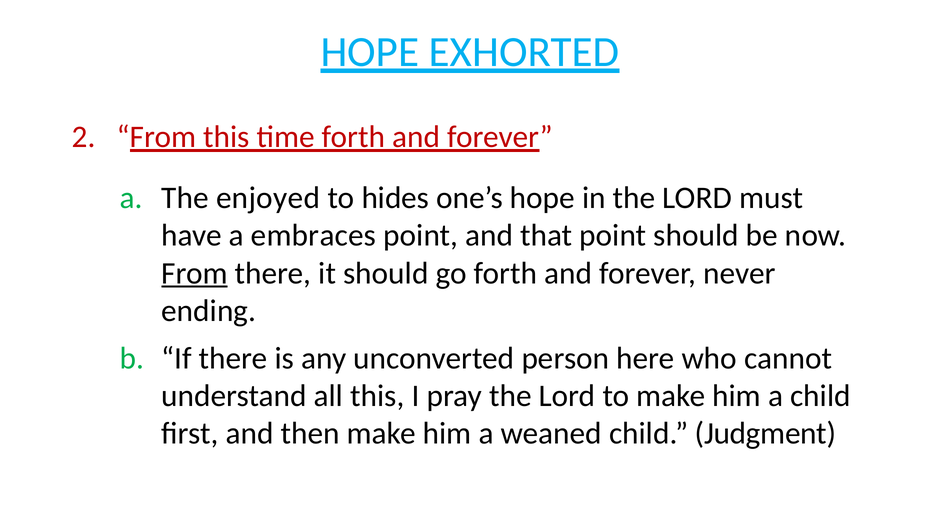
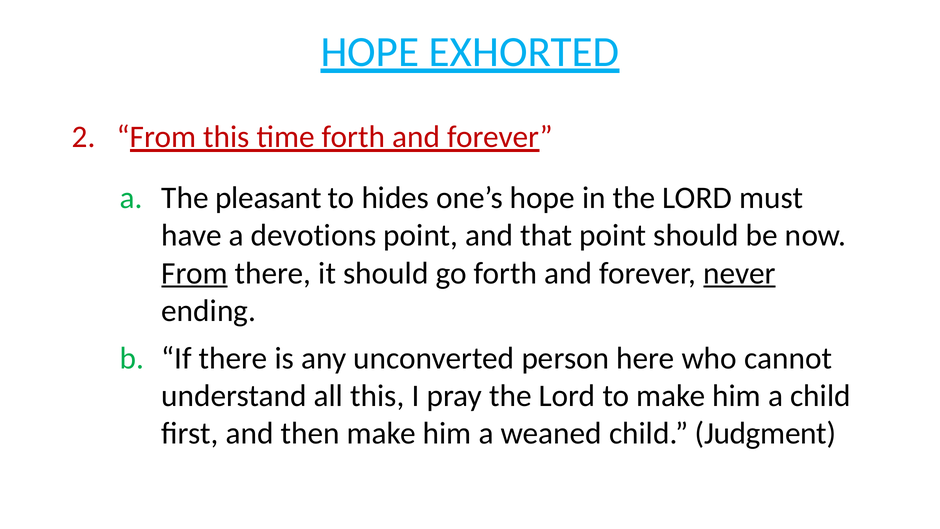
enjoyed: enjoyed -> pleasant
embraces: embraces -> devotions
never underline: none -> present
